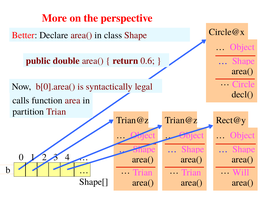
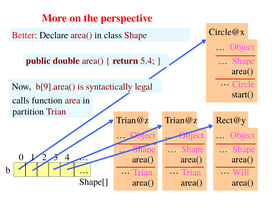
0.6: 0.6 -> 5.4
b[0].area(: b[0].area( -> b[9].area(
decl(: decl( -> start(
